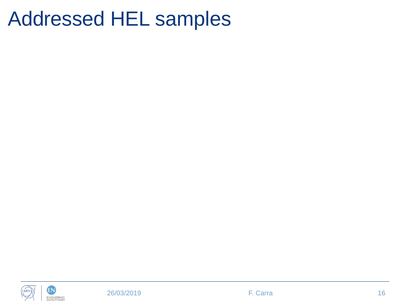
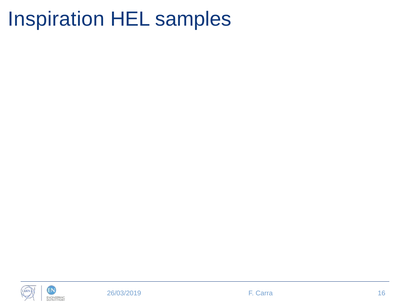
Addressed: Addressed -> Inspiration
